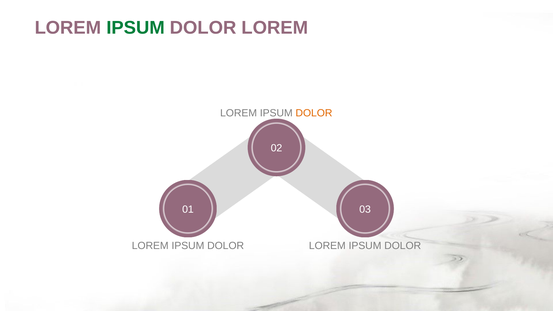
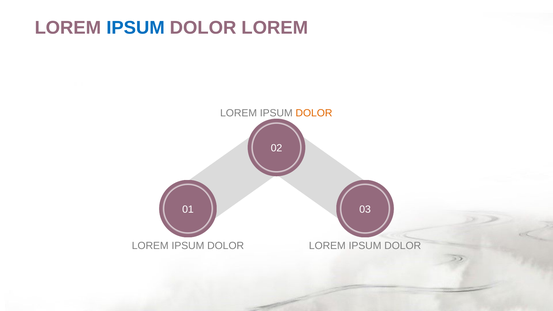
IPSUM at (136, 28) colour: green -> blue
